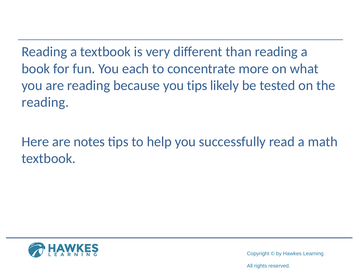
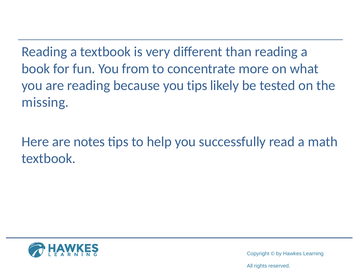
each: each -> from
reading at (45, 102): reading -> missing
